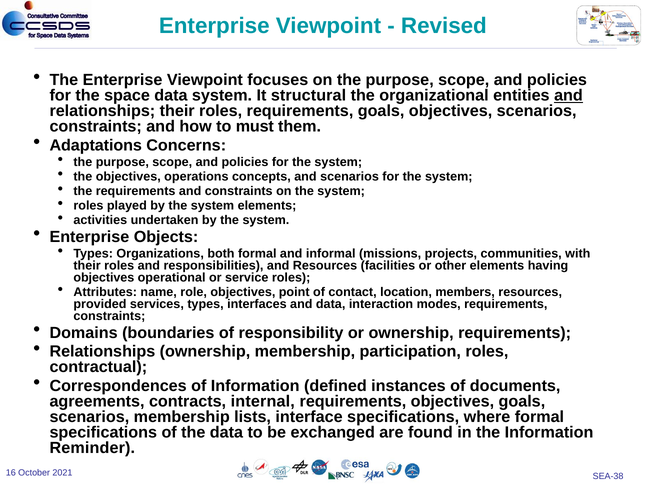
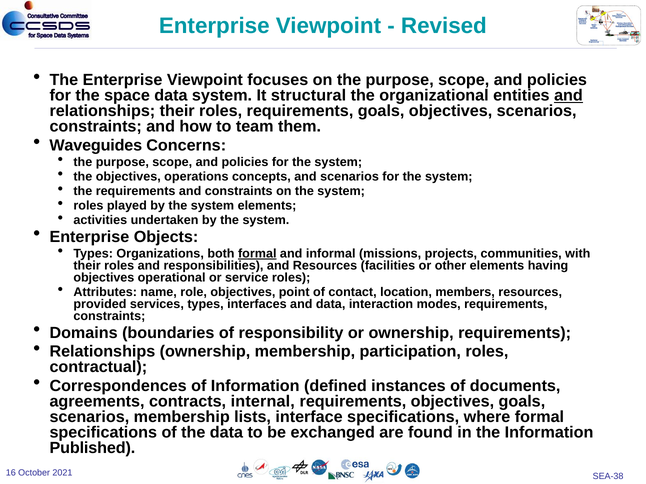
must: must -> team
Adaptations: Adaptations -> Waveguides
formal at (257, 254) underline: none -> present
Reminder: Reminder -> Published
